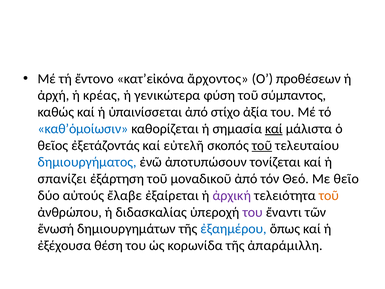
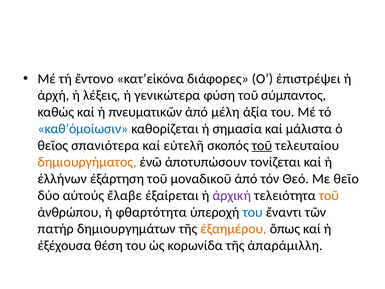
ἄρχοντος: ἄρχοντος -> διάφορες
προθέσεων: προθέσεων -> ἐπιστρέψει
κρέας: κρέας -> λέξεις
ὑπαινίσσεται: ὑπαινίσσεται -> πνευματικῶν
στίχο: στίχο -> μέλη
καί at (274, 129) underline: present -> none
ἐξετάζοντάς: ἐξετάζοντάς -> σπανιότερα
δημιουργήματος colour: blue -> orange
σπανίζει: σπανίζει -> ἑλλήνων
διδασκαλίας: διδασκαλίας -> φθαρτότητα
του at (253, 212) colour: purple -> blue
ἕνωσή: ἕνωσή -> πατήρ
ἐξαημέρου colour: blue -> orange
